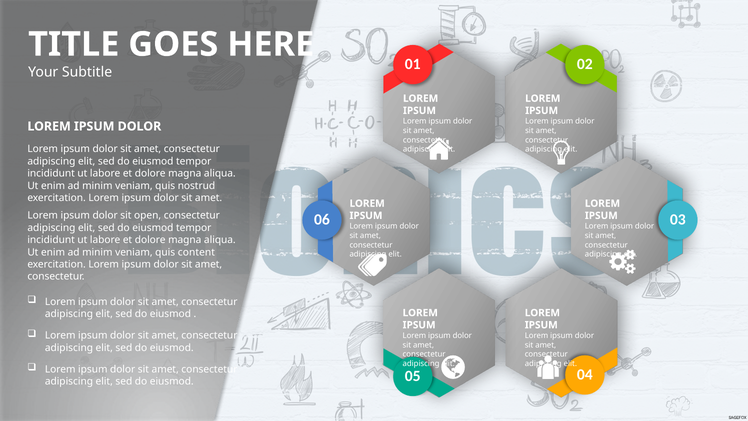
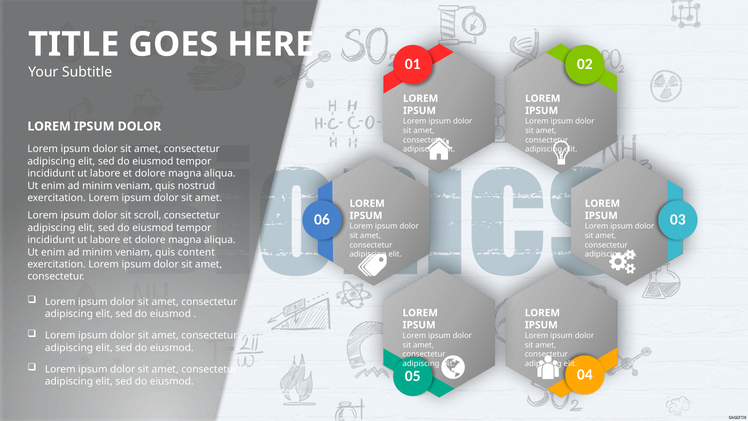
open: open -> scroll
